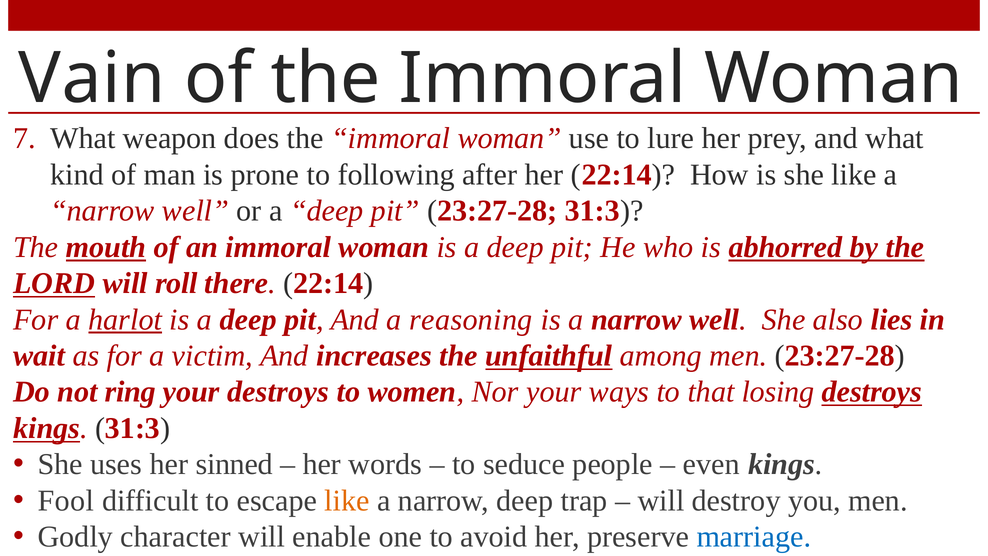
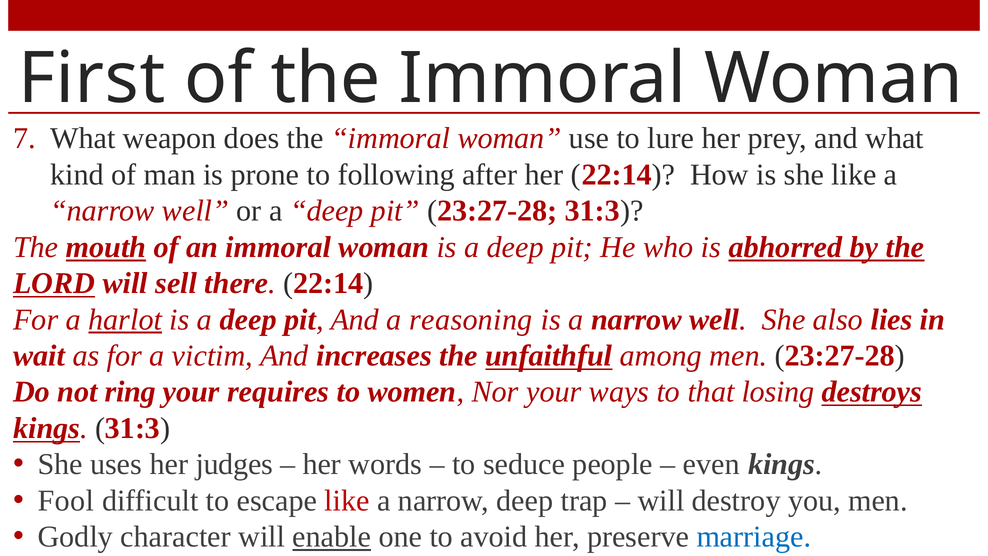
Vain: Vain -> First
roll: roll -> sell
your destroys: destroys -> requires
sinned: sinned -> judges
like at (347, 500) colour: orange -> red
enable underline: none -> present
